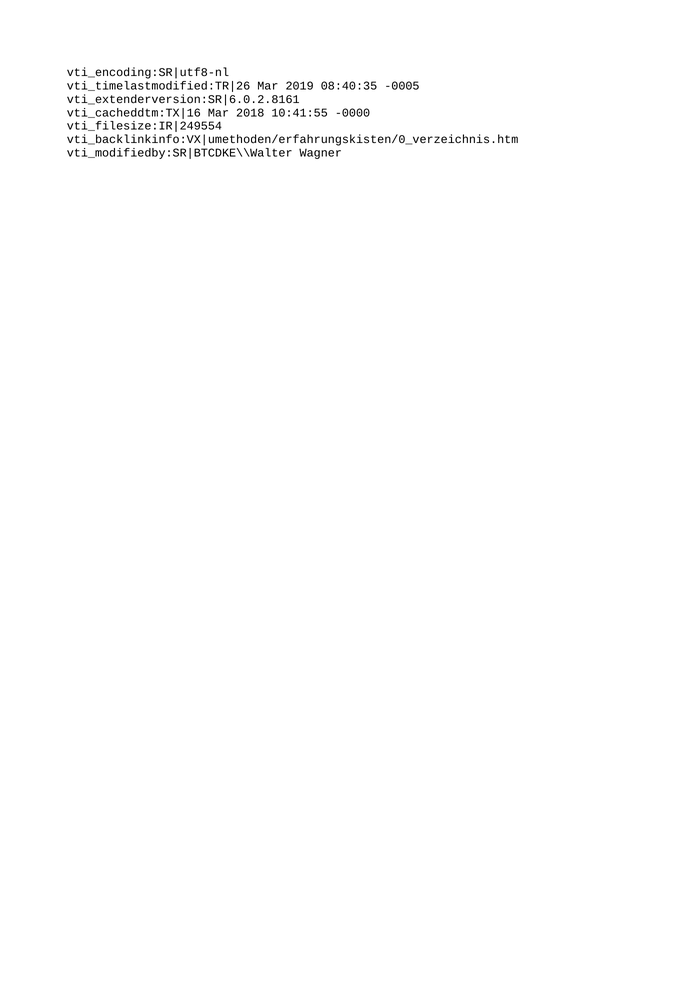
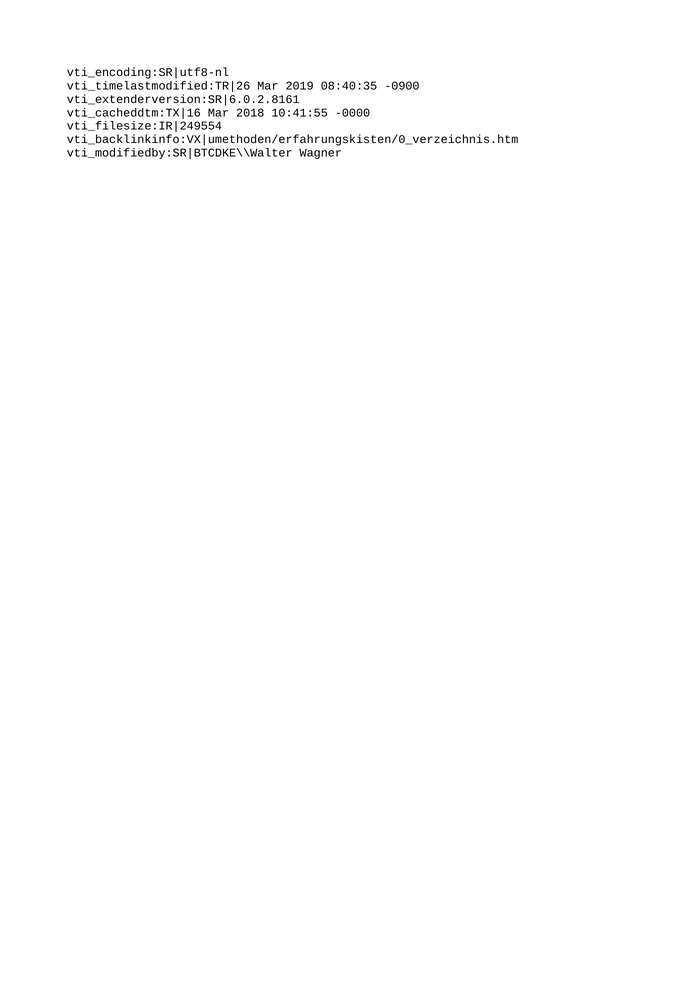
-0005: -0005 -> -0900
